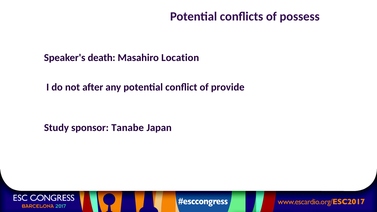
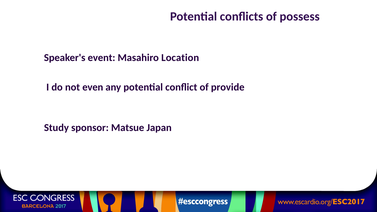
death: death -> event
after: after -> even
Tanabe: Tanabe -> Matsue
